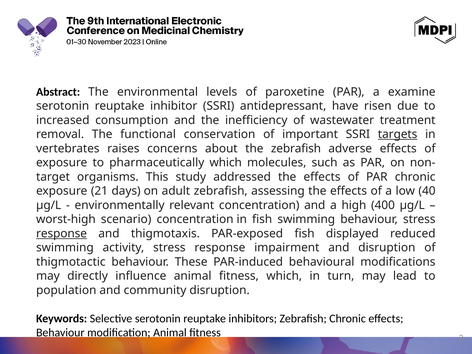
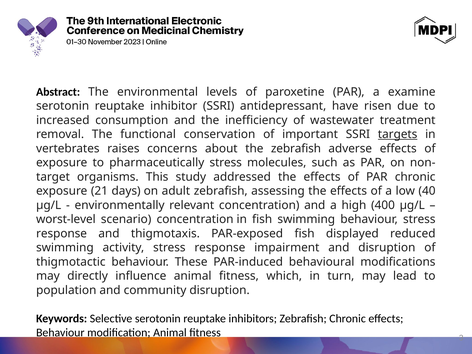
pharmaceutically which: which -> stress
worst-high: worst-high -> worst-level
response at (62, 233) underline: present -> none
